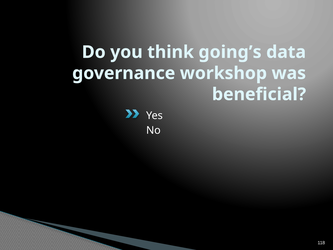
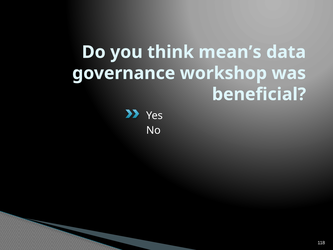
going’s: going’s -> mean’s
